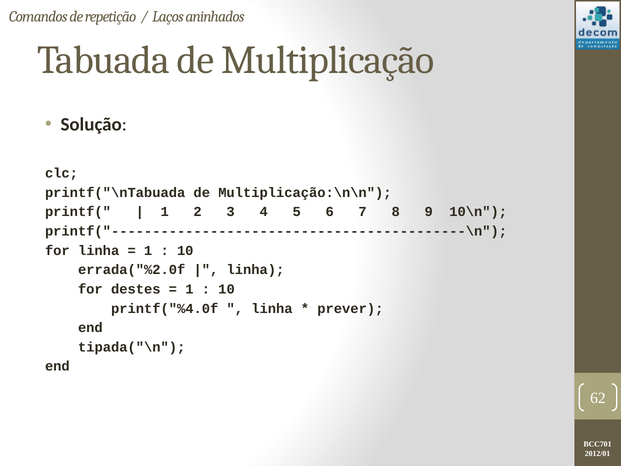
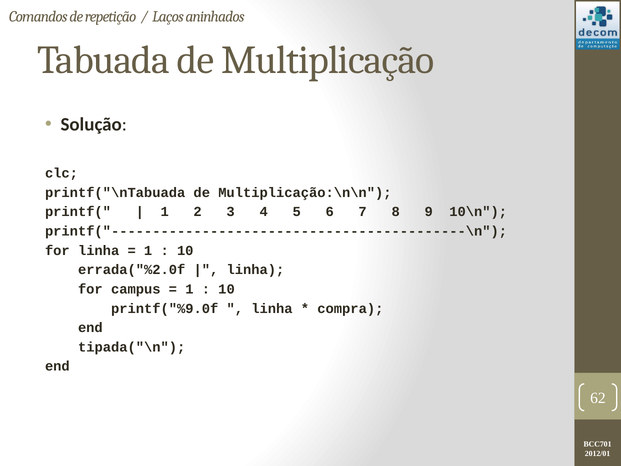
destes: destes -> campus
printf("%4.0f: printf("%4.0f -> printf("%9.0f
prever: prever -> compra
